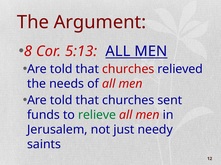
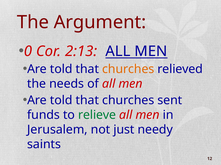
8: 8 -> 0
5:13: 5:13 -> 2:13
churches at (128, 69) colour: red -> orange
